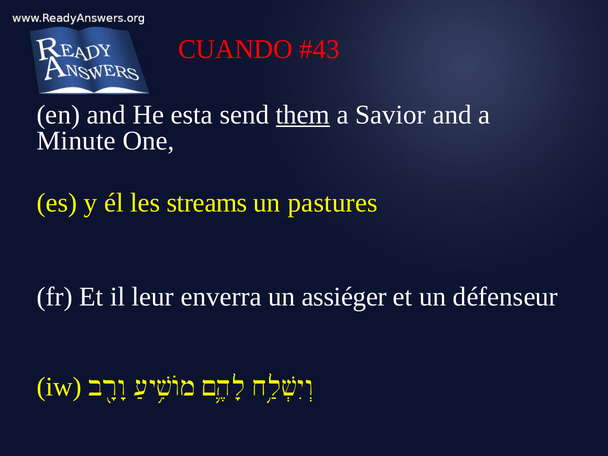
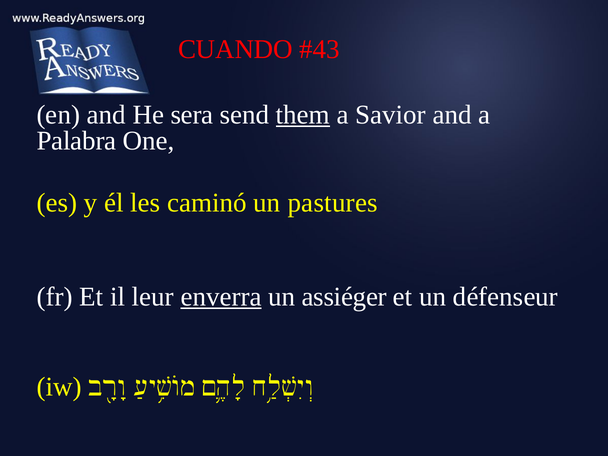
esta: esta -> sera
Minute: Minute -> Palabra
streams: streams -> caminó
enverra underline: none -> present
